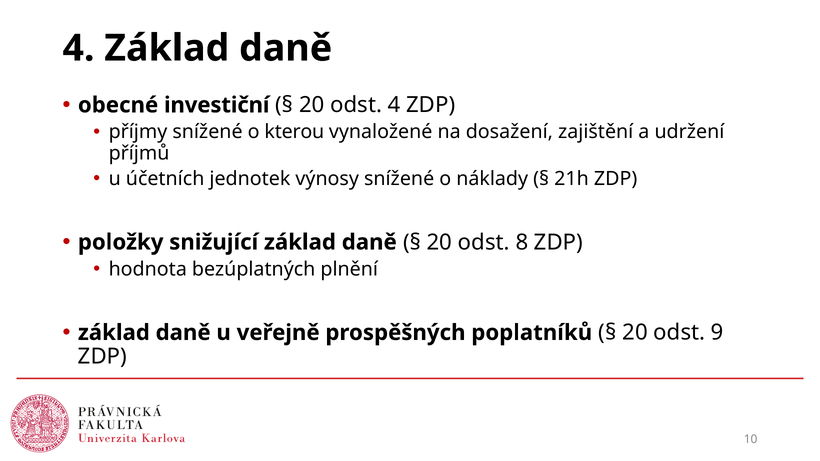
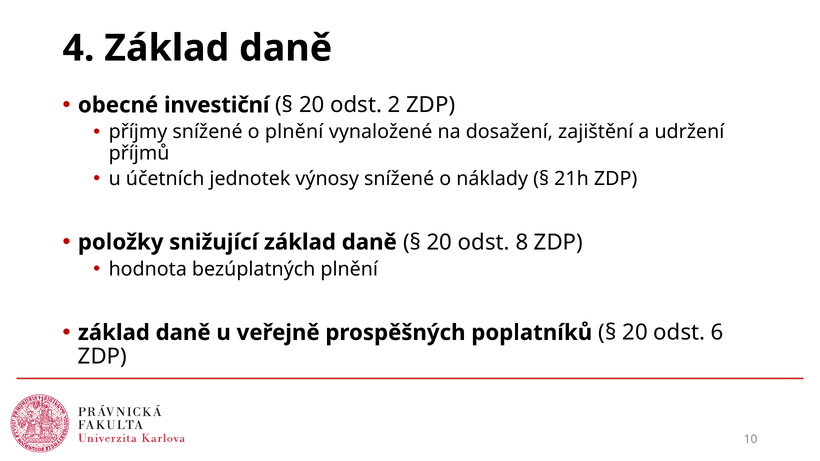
odst 4: 4 -> 2
o kterou: kterou -> plnění
9: 9 -> 6
